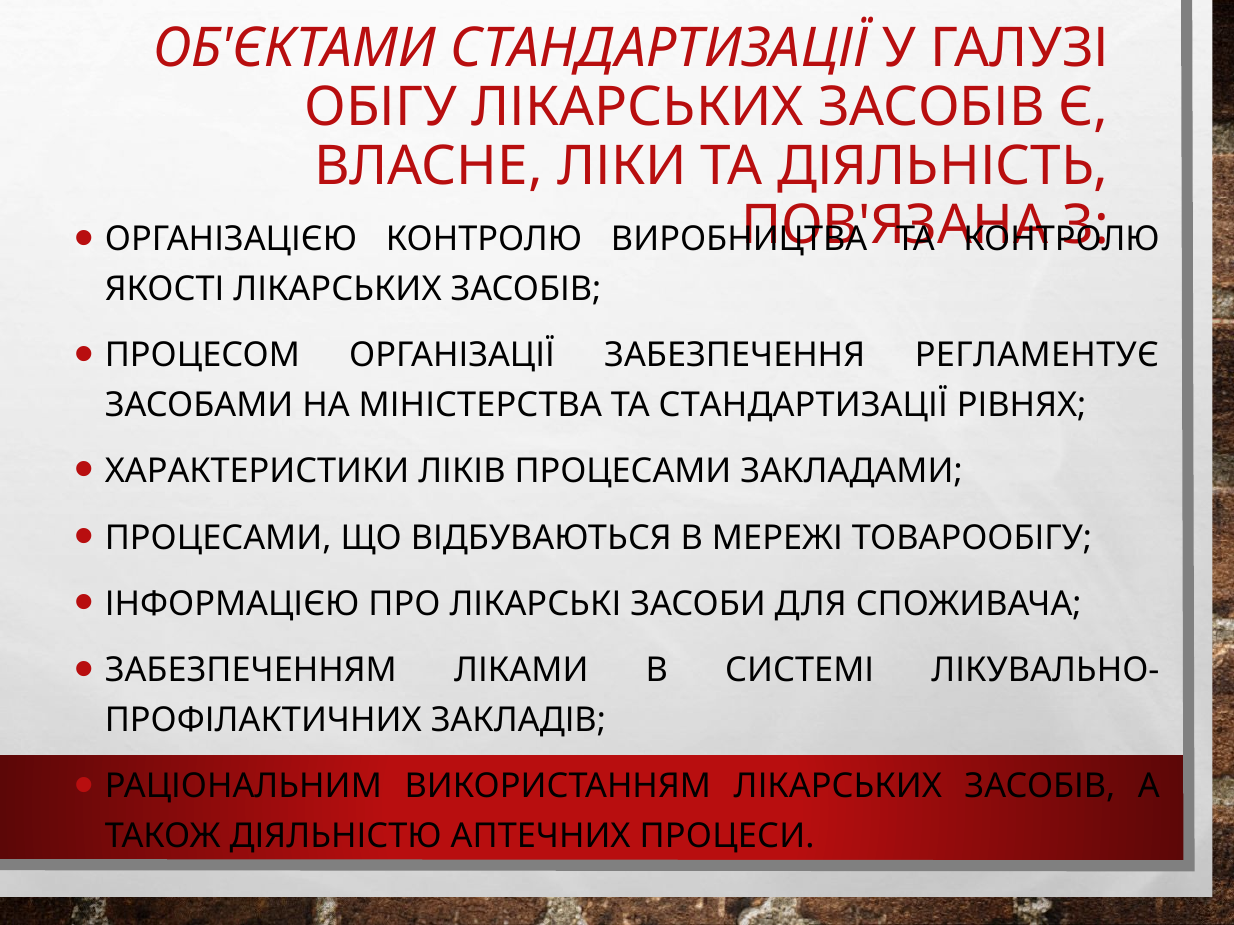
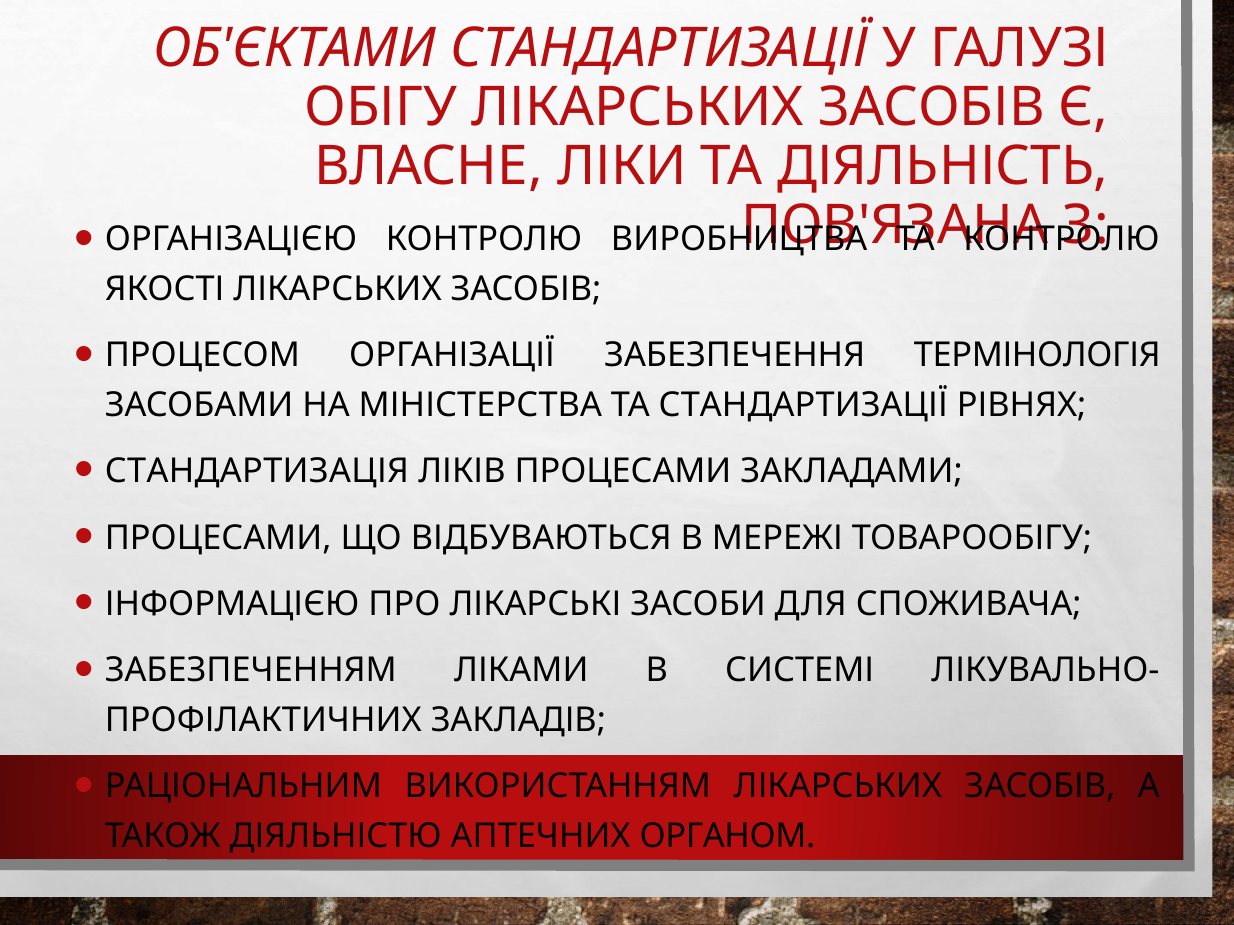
РЕГЛАМЕНТУЄ: РЕГЛАМЕНТУЄ -> ТЕРМІНОЛОГІЯ
ХАРАКТЕРИСТИКИ: ХАРАКТЕРИСТИКИ -> СТАНДАРТИЗАЦІЯ
ПРОЦЕСИ: ПРОЦЕСИ -> ОРГАНОМ
